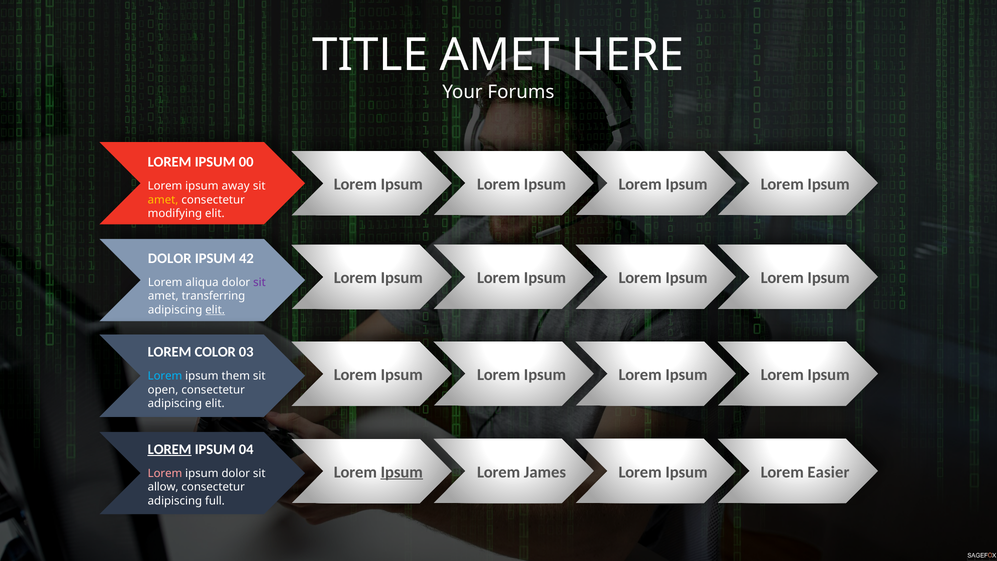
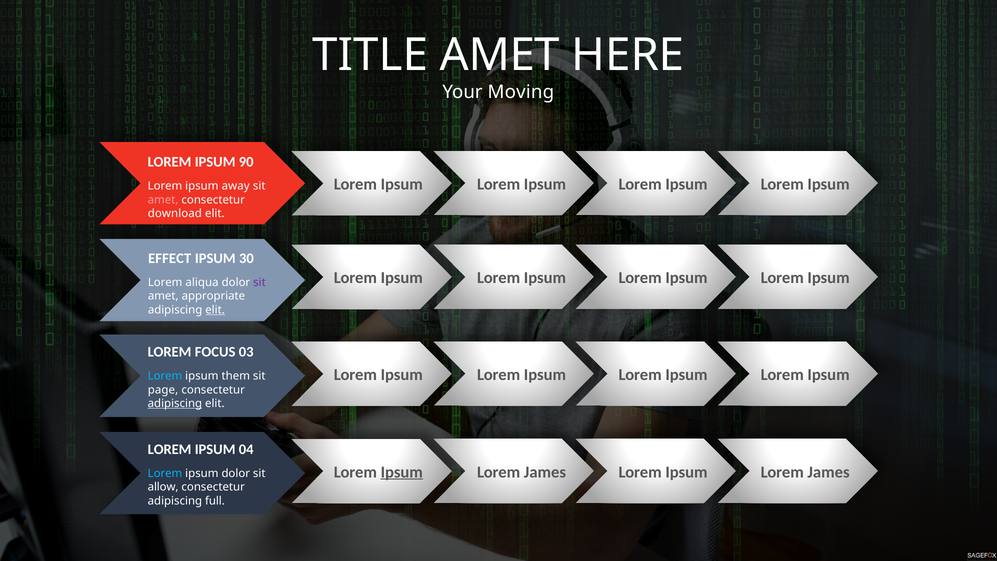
Forums: Forums -> Moving
00: 00 -> 90
amet at (163, 200) colour: yellow -> pink
modifying: modifying -> download
DOLOR at (170, 258): DOLOR -> EFFECT
42: 42 -> 30
transferring: transferring -> appropriate
COLOR: COLOR -> FOCUS
open: open -> page
adipiscing at (175, 403) underline: none -> present
LOREM at (170, 449) underline: present -> none
Easier at (828, 472): Easier -> James
Lorem at (165, 473) colour: pink -> light blue
